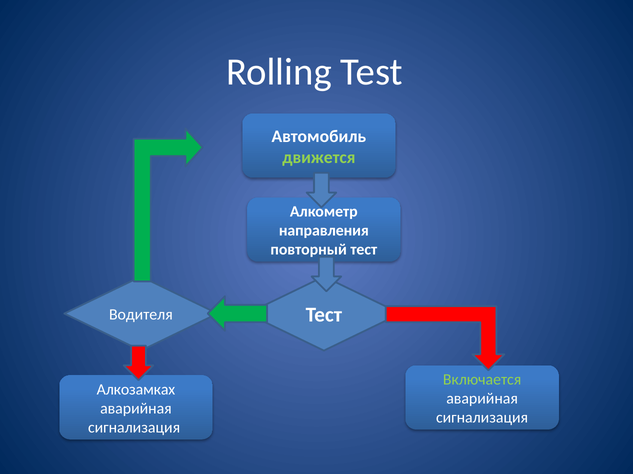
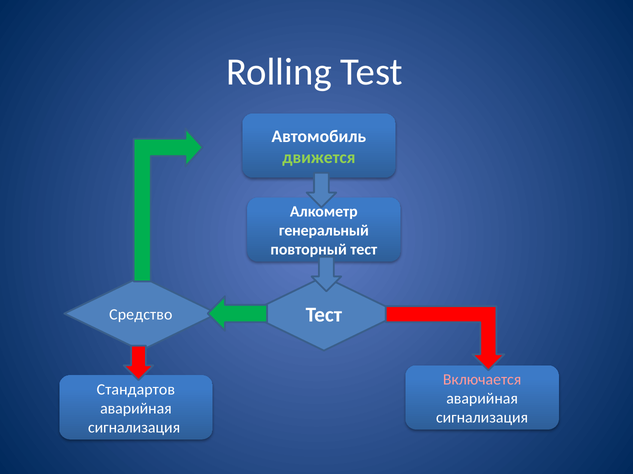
направления: направления -> генеральный
Водителя: Водителя -> Средство
Включается colour: light green -> pink
Алкозамках: Алкозамках -> Стандартов
